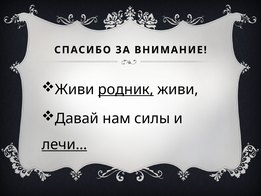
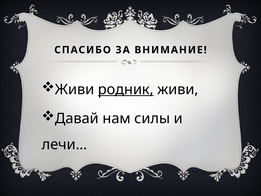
лечи… underline: present -> none
